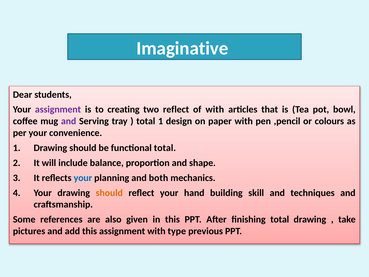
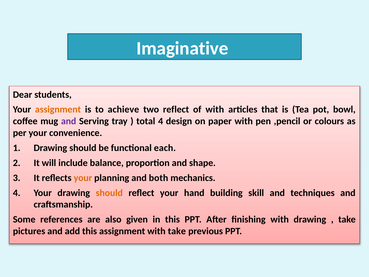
assignment at (58, 109) colour: purple -> orange
creating: creating -> achieve
total 1: 1 -> 4
functional total: total -> each
your at (83, 178) colour: blue -> orange
finishing total: total -> with
with type: type -> take
